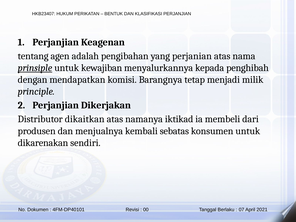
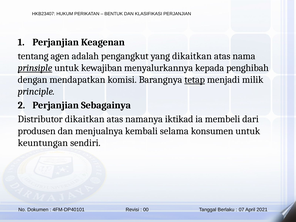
pengibahan: pengibahan -> pengangkut
yang perjanian: perjanian -> dikaitkan
tetap underline: none -> present
Dikerjakan: Dikerjakan -> Sebagainya
sebatas: sebatas -> selama
dikarenakan: dikarenakan -> keuntungan
